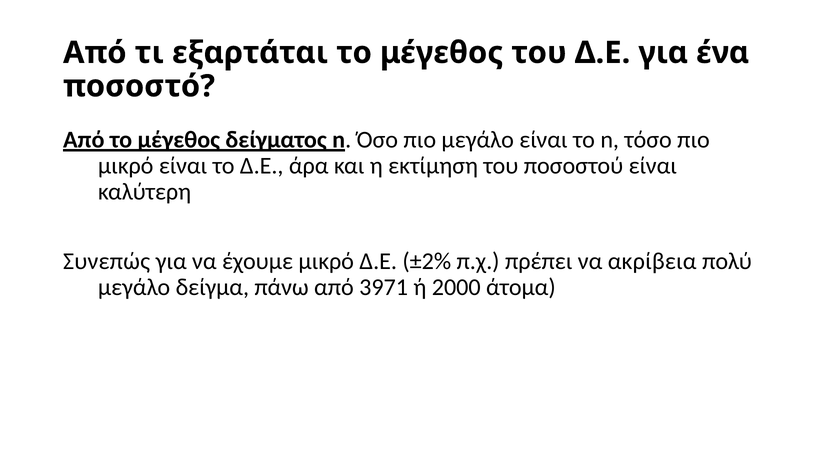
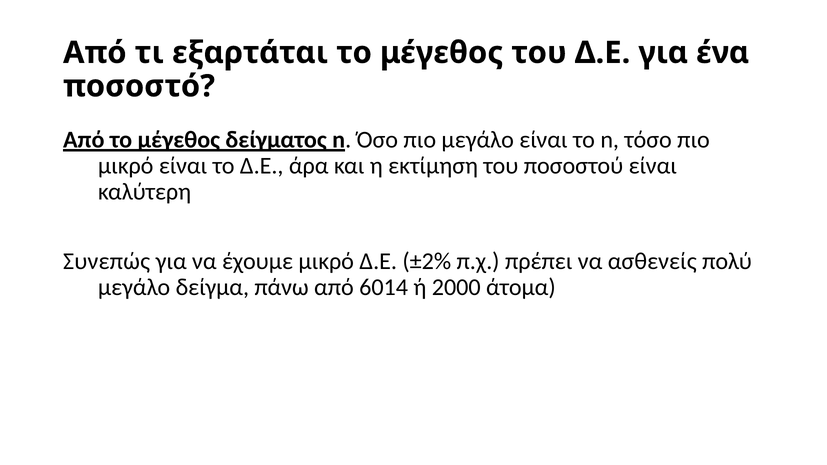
ακρίβεια: ακρίβεια -> ασθενείς
3971: 3971 -> 6014
